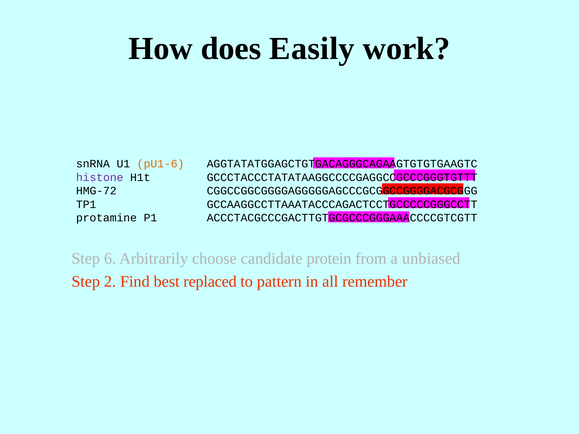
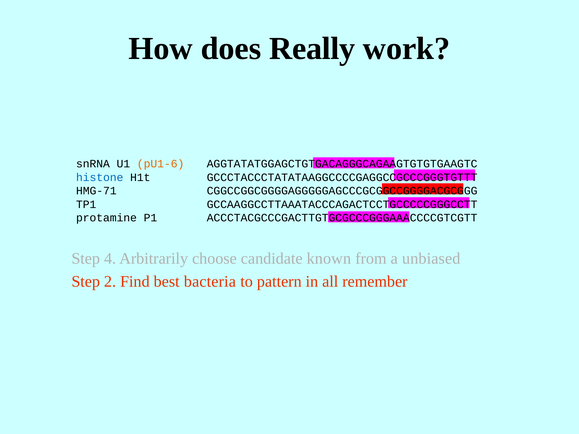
Easily: Easily -> Really
histone colour: purple -> blue
HMG-72: HMG-72 -> HMG-71
6: 6 -> 4
protein: protein -> known
replaced: replaced -> bacteria
